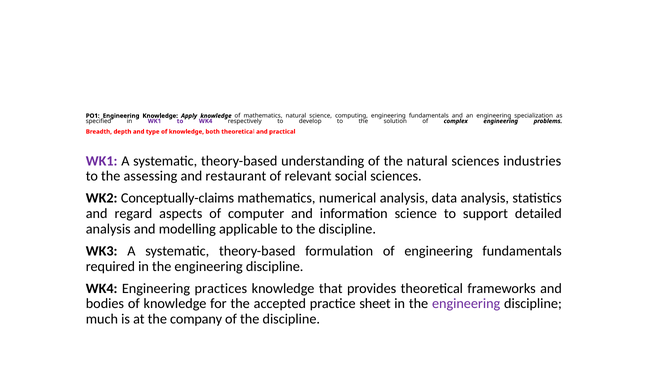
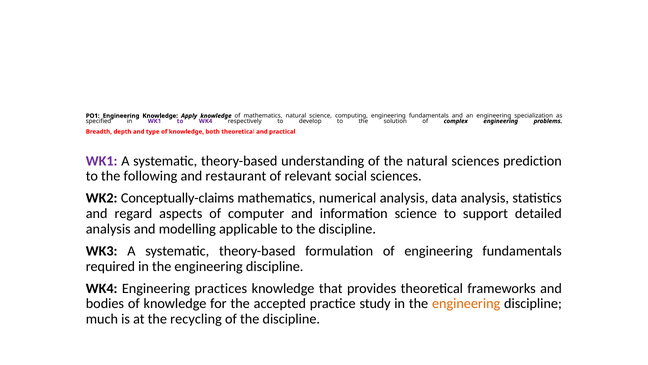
industries: industries -> prediction
assessing: assessing -> following
sheet: sheet -> study
engineering at (466, 303) colour: purple -> orange
company: company -> recycling
